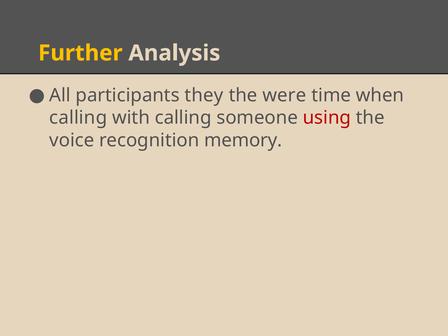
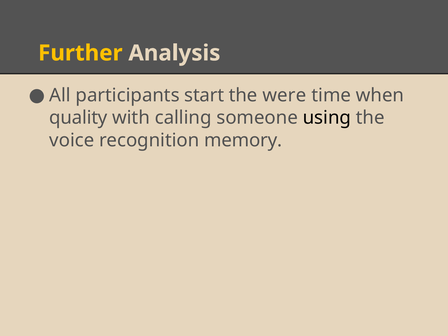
they: they -> start
calling at (78, 118): calling -> quality
using colour: red -> black
